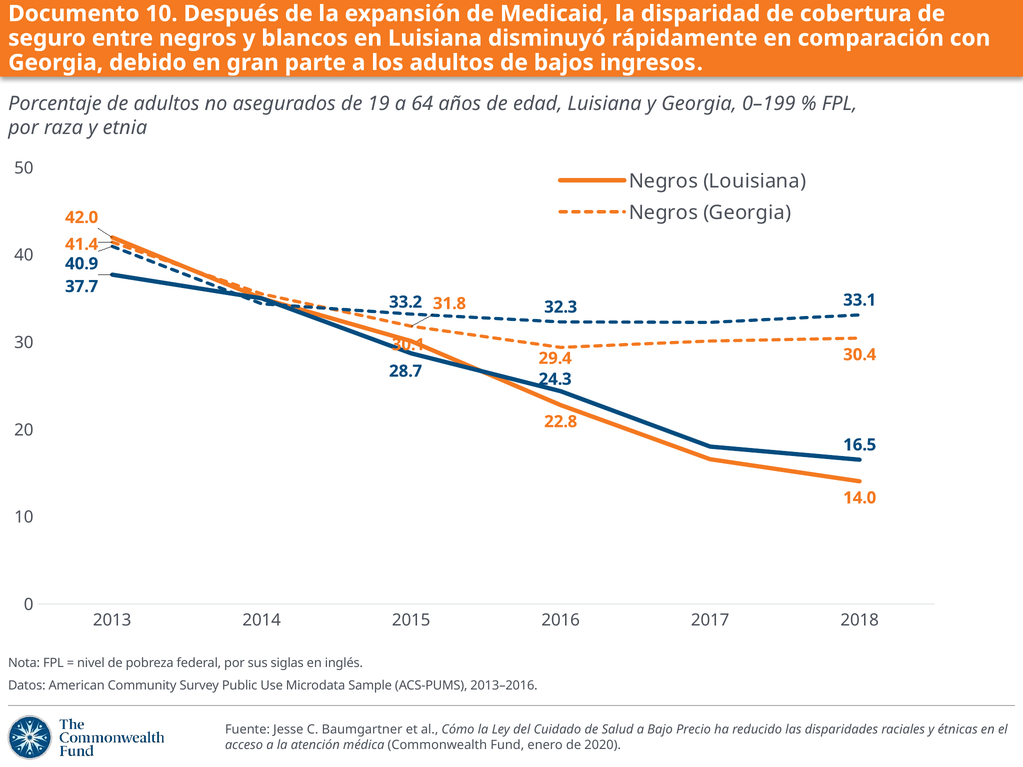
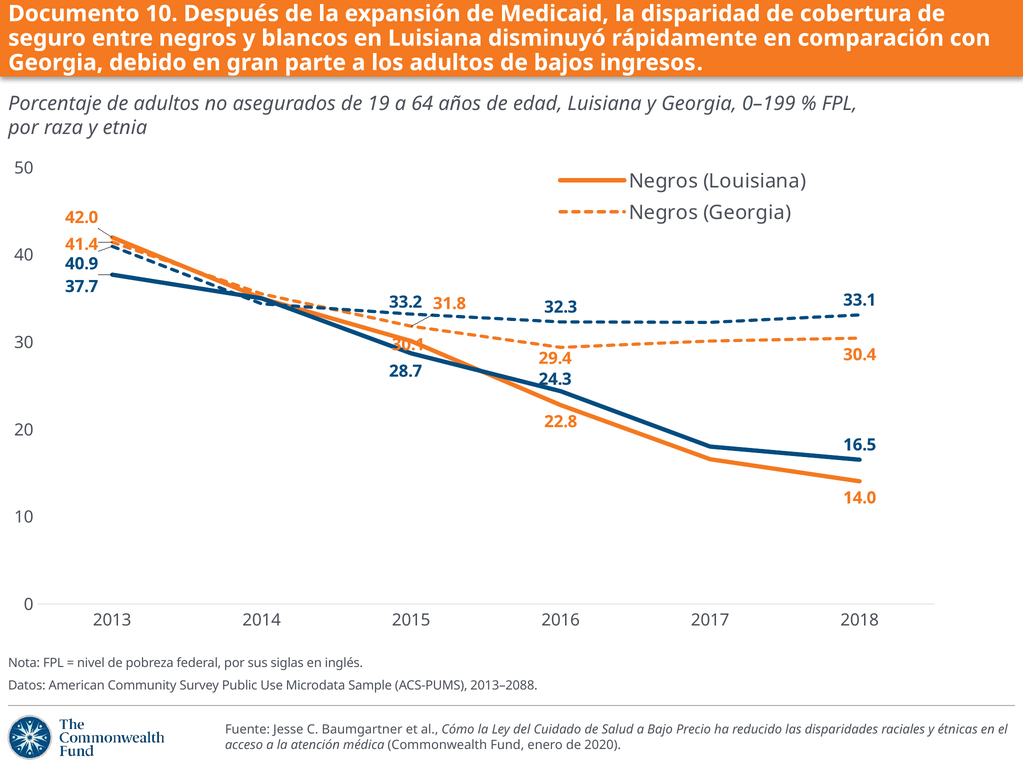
2013–2016: 2013–2016 -> 2013–2088
